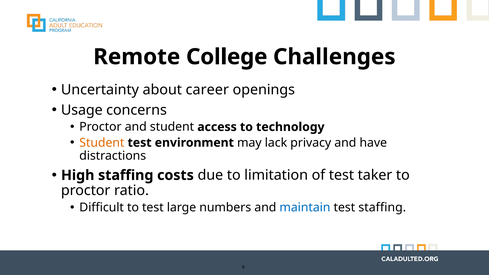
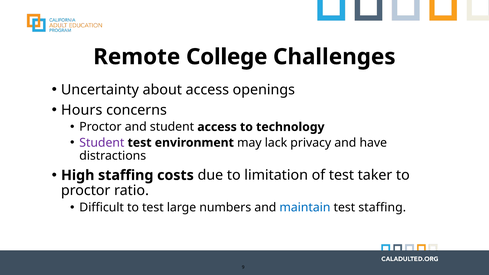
about career: career -> access
Usage: Usage -> Hours
Student at (102, 143) colour: orange -> purple
